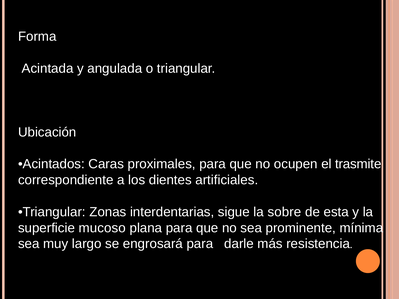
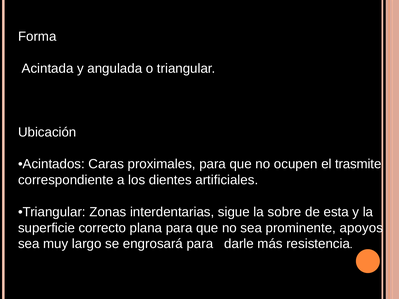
mucoso: mucoso -> correcto
mínima: mínima -> apoyos
